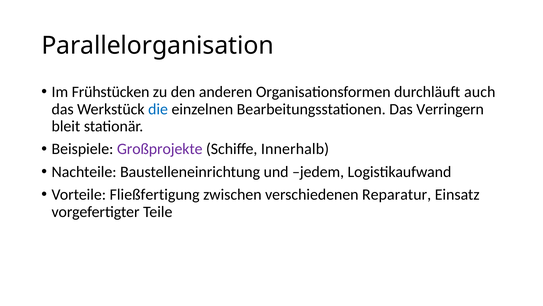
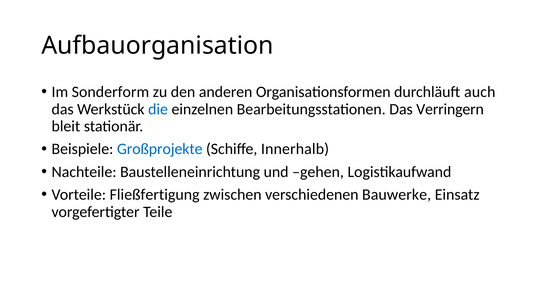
Parallelorganisation: Parallelorganisation -> Aufbauorganisation
Frühstücken: Frühstücken -> Sonderform
Großprojekte colour: purple -> blue
jedem: jedem -> gehen
Reparatur: Reparatur -> Bauwerke
